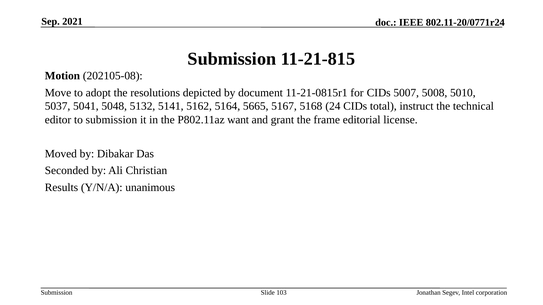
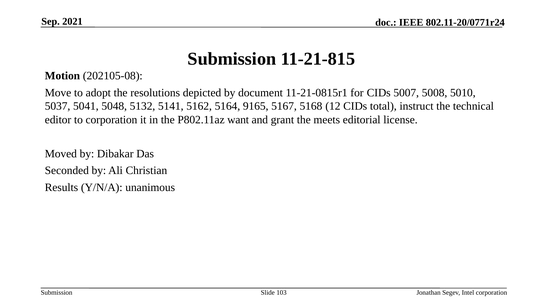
5665: 5665 -> 9165
24: 24 -> 12
to submission: submission -> corporation
frame: frame -> meets
